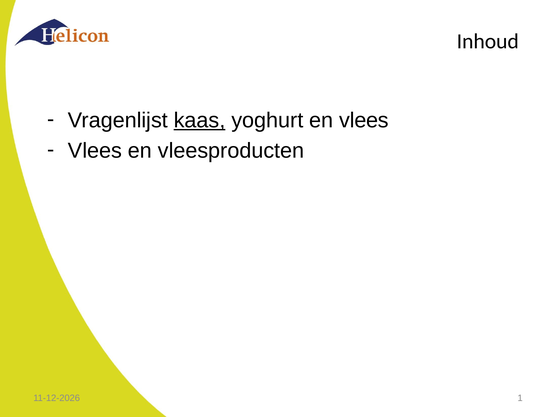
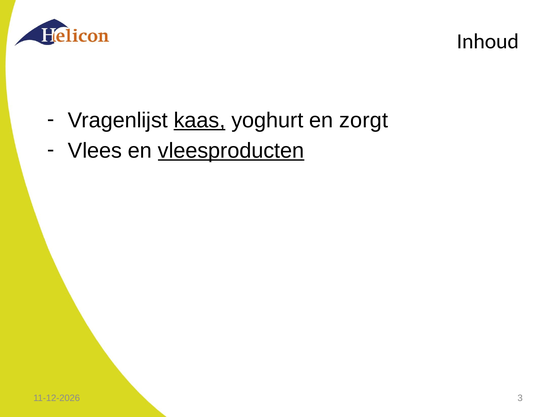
en vlees: vlees -> zorgt
vleesproducten underline: none -> present
1: 1 -> 3
